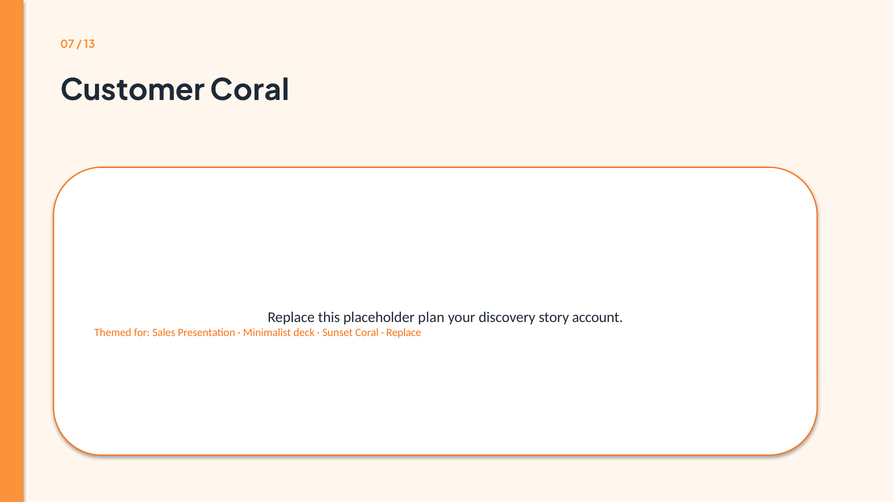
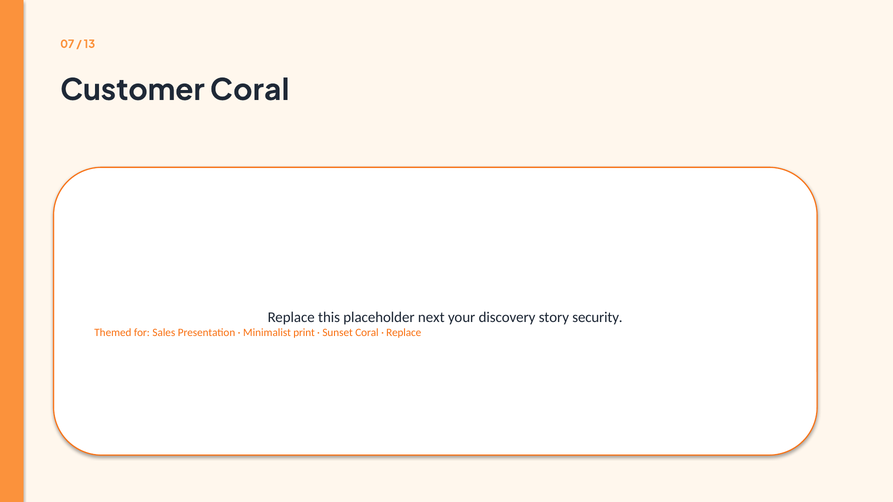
plan: plan -> next
account: account -> security
deck: deck -> print
